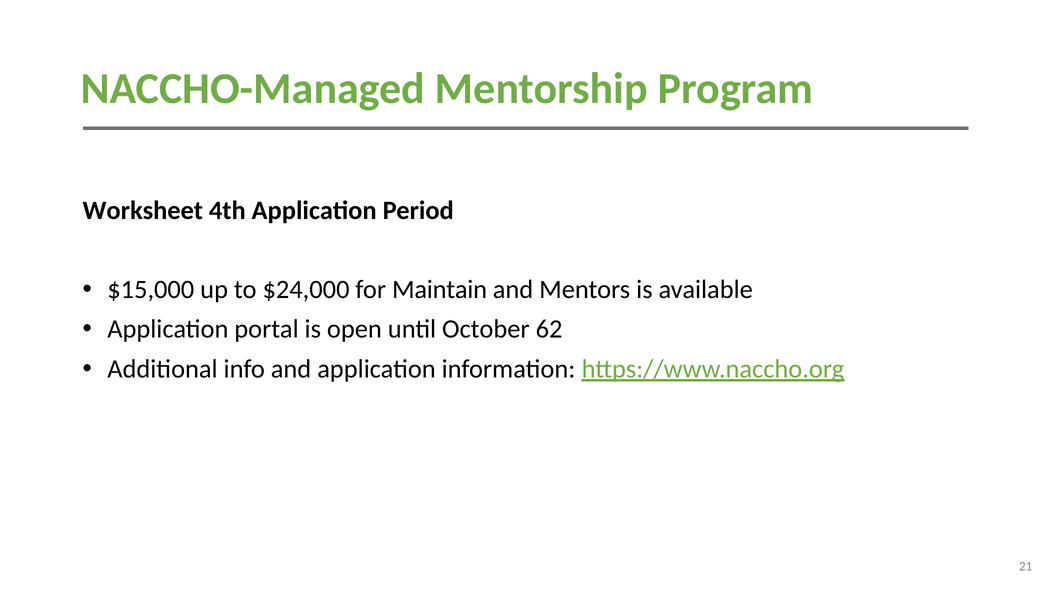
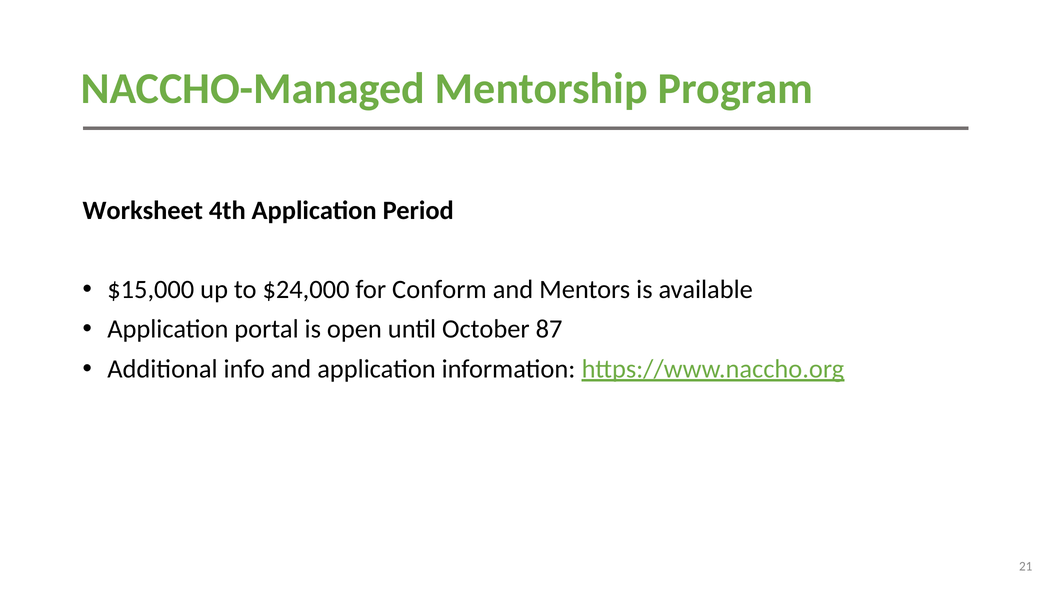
Maintain: Maintain -> Conform
62: 62 -> 87
